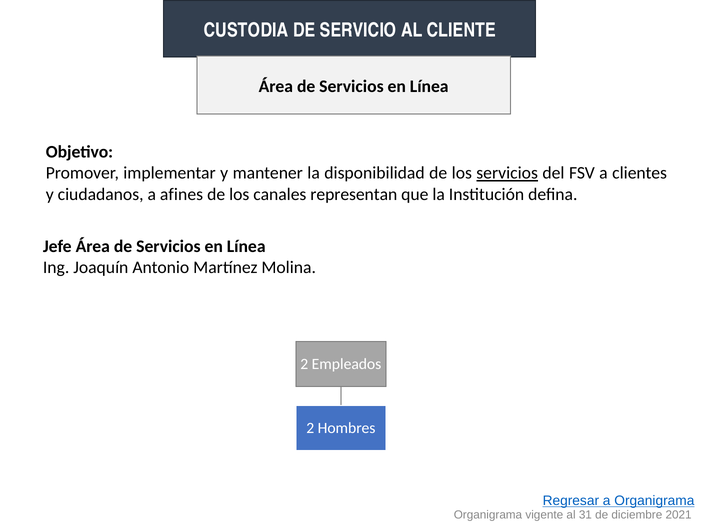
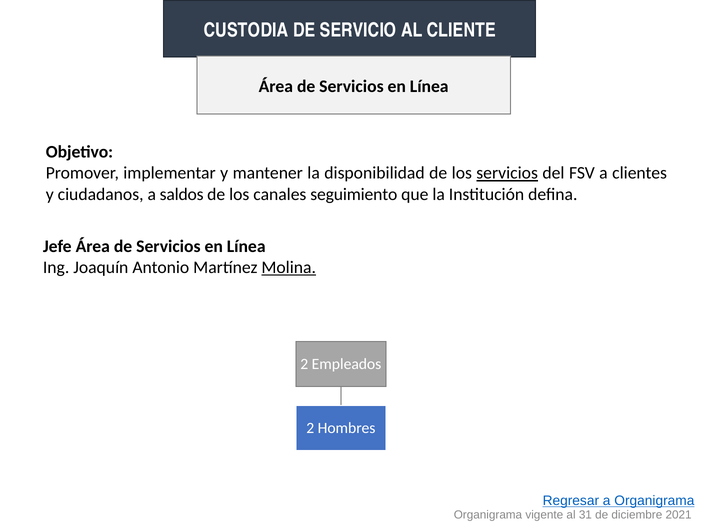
afines: afines -> saldos
representan: representan -> seguimiento
Molina underline: none -> present
